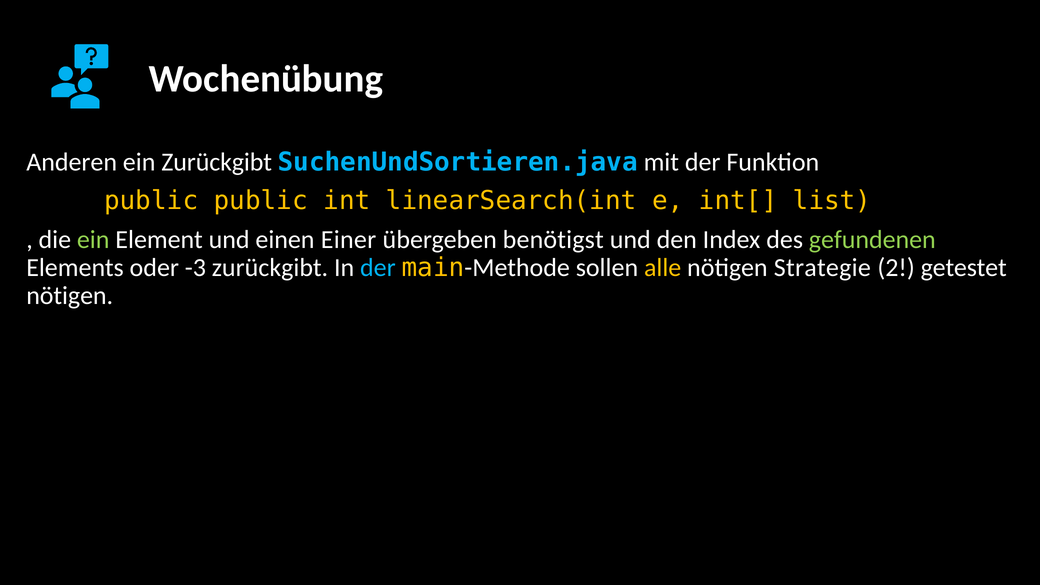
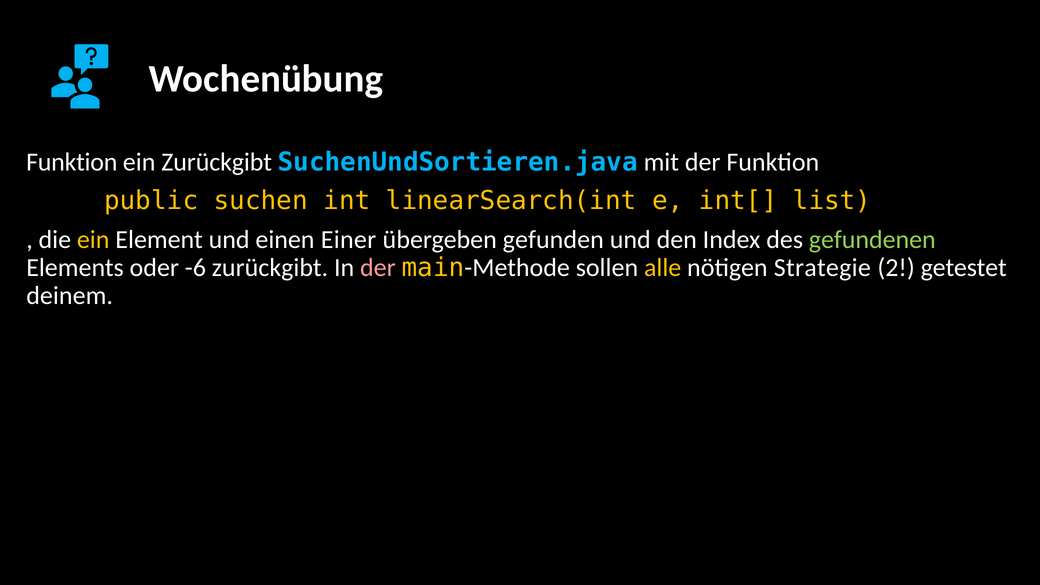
Anderen at (72, 162): Anderen -> Funktion
public public: public -> suchen
ein at (93, 240) colour: light green -> yellow
benötigst: benötigst -> gefunden
-3: -3 -> -6
der at (378, 268) colour: light blue -> pink
nötigen at (70, 296): nötigen -> deinem
